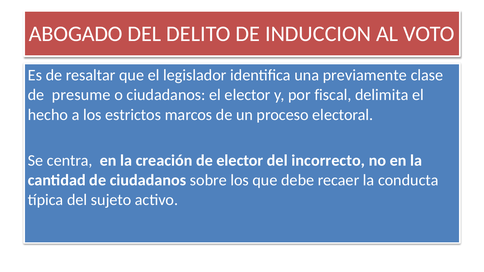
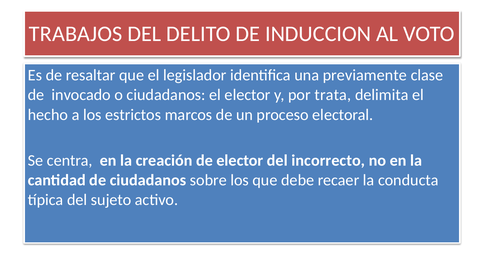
ABOGADO: ABOGADO -> TRABAJOS
presume: presume -> invocado
fiscal: fiscal -> trata
